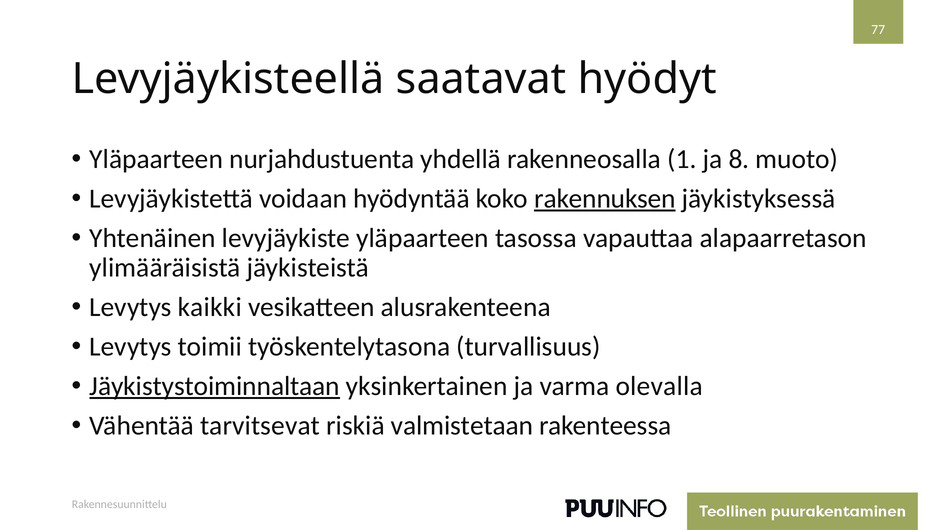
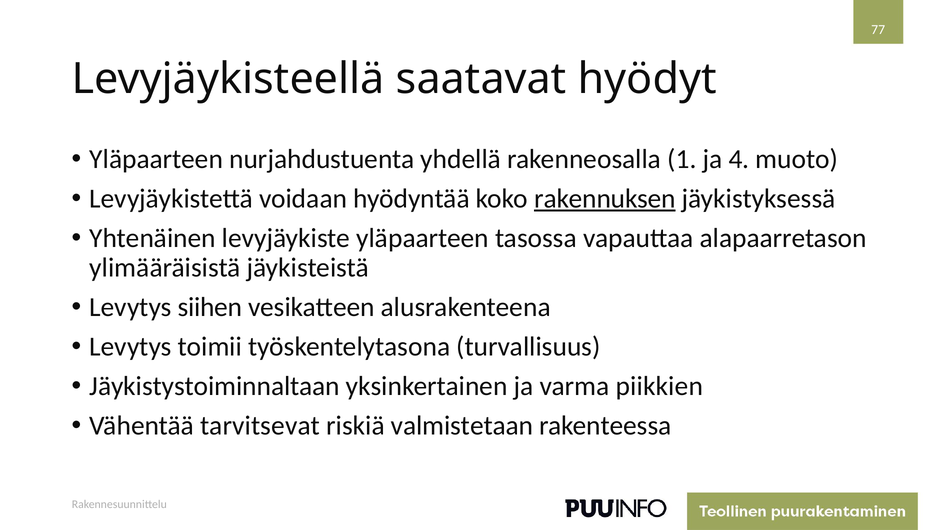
8: 8 -> 4
kaikki: kaikki -> siihen
Jäykistystoiminnaltaan underline: present -> none
olevalla: olevalla -> piikkien
